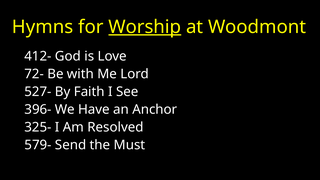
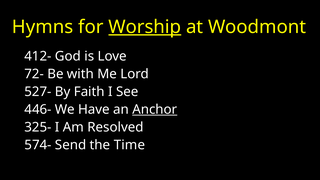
396-: 396- -> 446-
Anchor underline: none -> present
579-: 579- -> 574-
Must: Must -> Time
